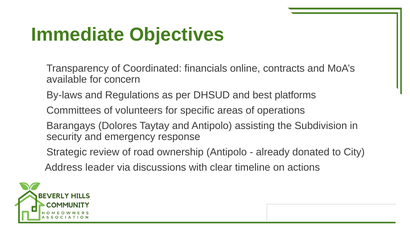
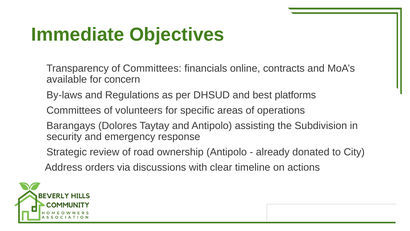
of Coordinated: Coordinated -> Committees
leader: leader -> orders
